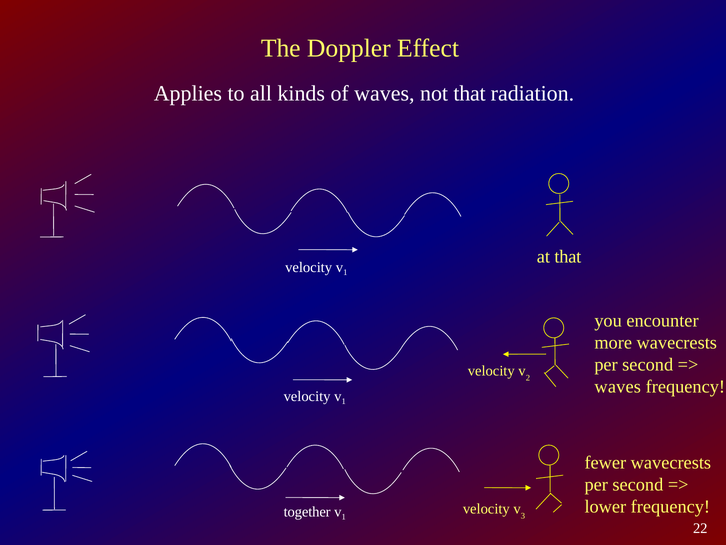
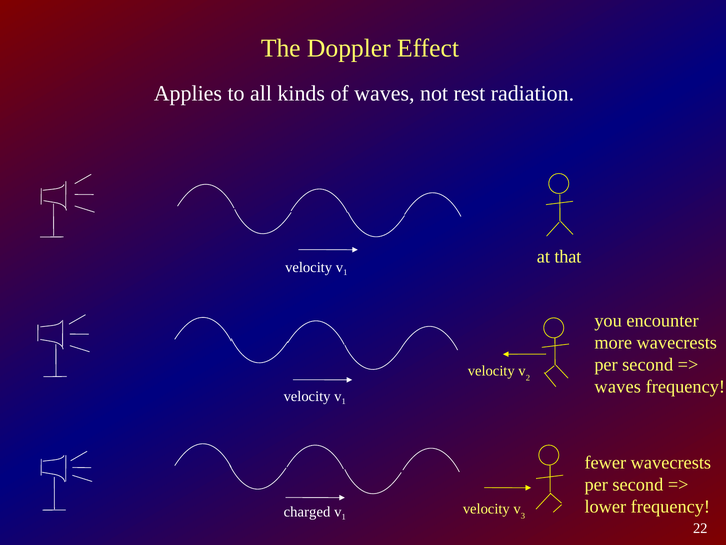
not that: that -> rest
together: together -> charged
